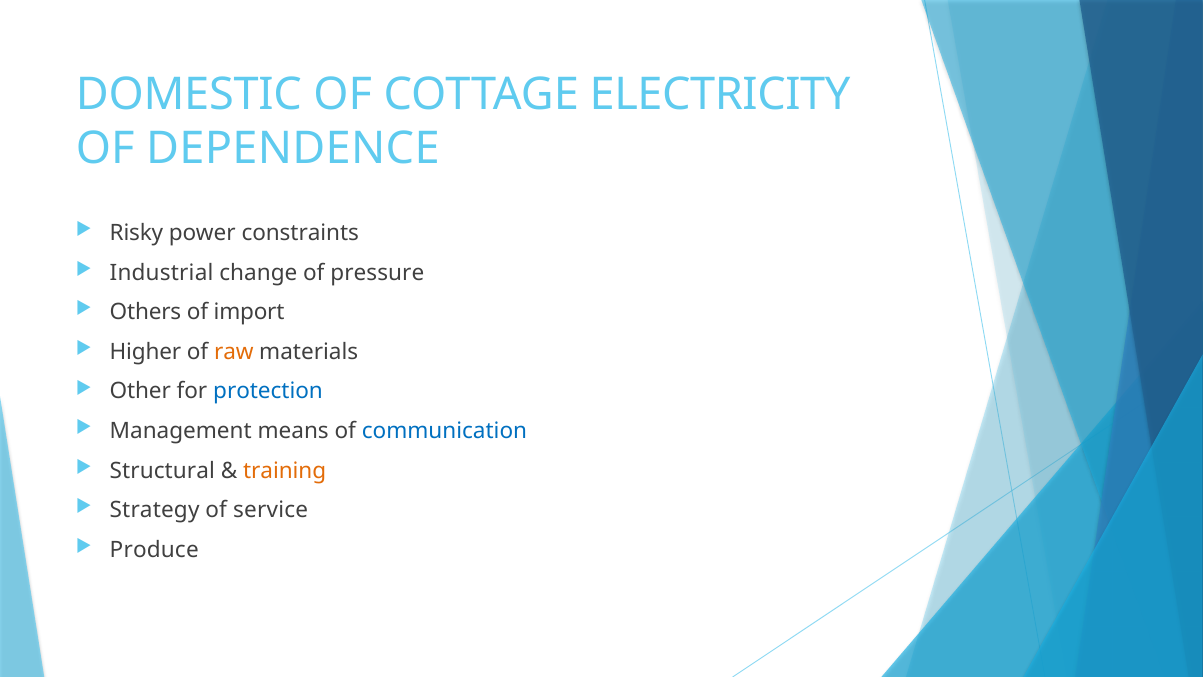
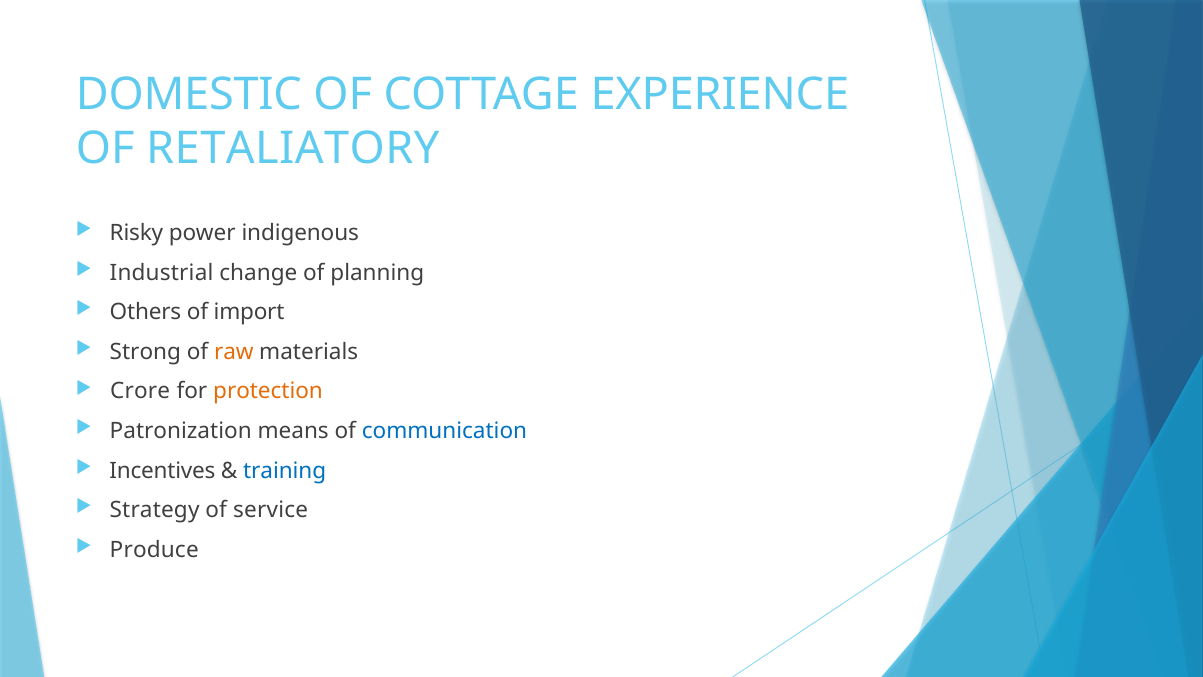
ELECTRICITY: ELECTRICITY -> EXPERIENCE
DEPENDENCE: DEPENDENCE -> RETALIATORY
constraints: constraints -> indigenous
pressure: pressure -> planning
Higher: Higher -> Strong
Other: Other -> Crore
protection colour: blue -> orange
Management: Management -> Patronization
Structural: Structural -> Incentives
training colour: orange -> blue
